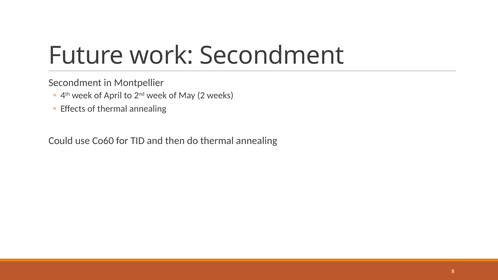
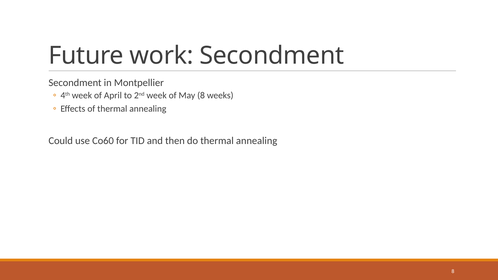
May 2: 2 -> 8
